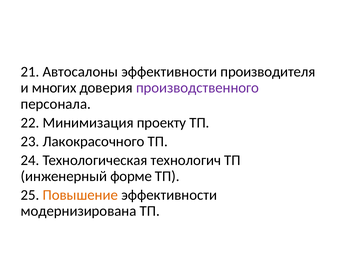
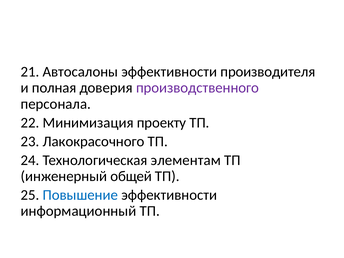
многих: многих -> полная
технологич: технологич -> элементам
форме: форме -> общей
Повышение colour: orange -> blue
модернизирована: модернизирована -> информационный
